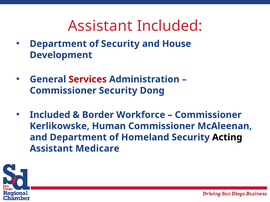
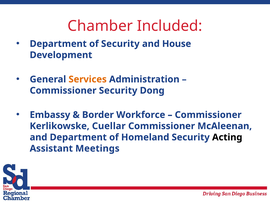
Assistant at (100, 26): Assistant -> Chamber
Services colour: red -> orange
Included at (50, 115): Included -> Embassy
Human: Human -> Cuellar
Medicare: Medicare -> Meetings
